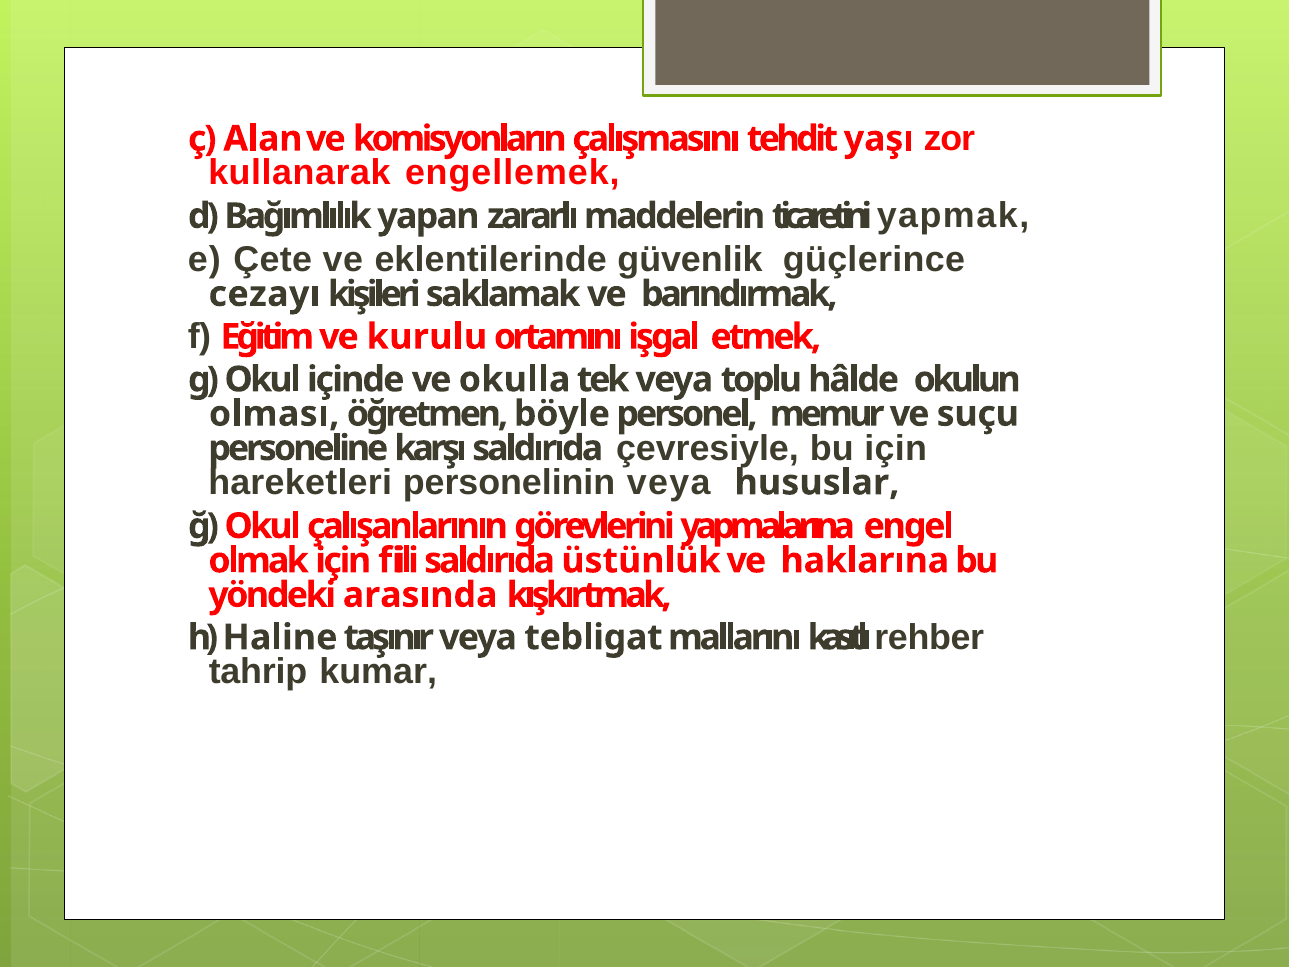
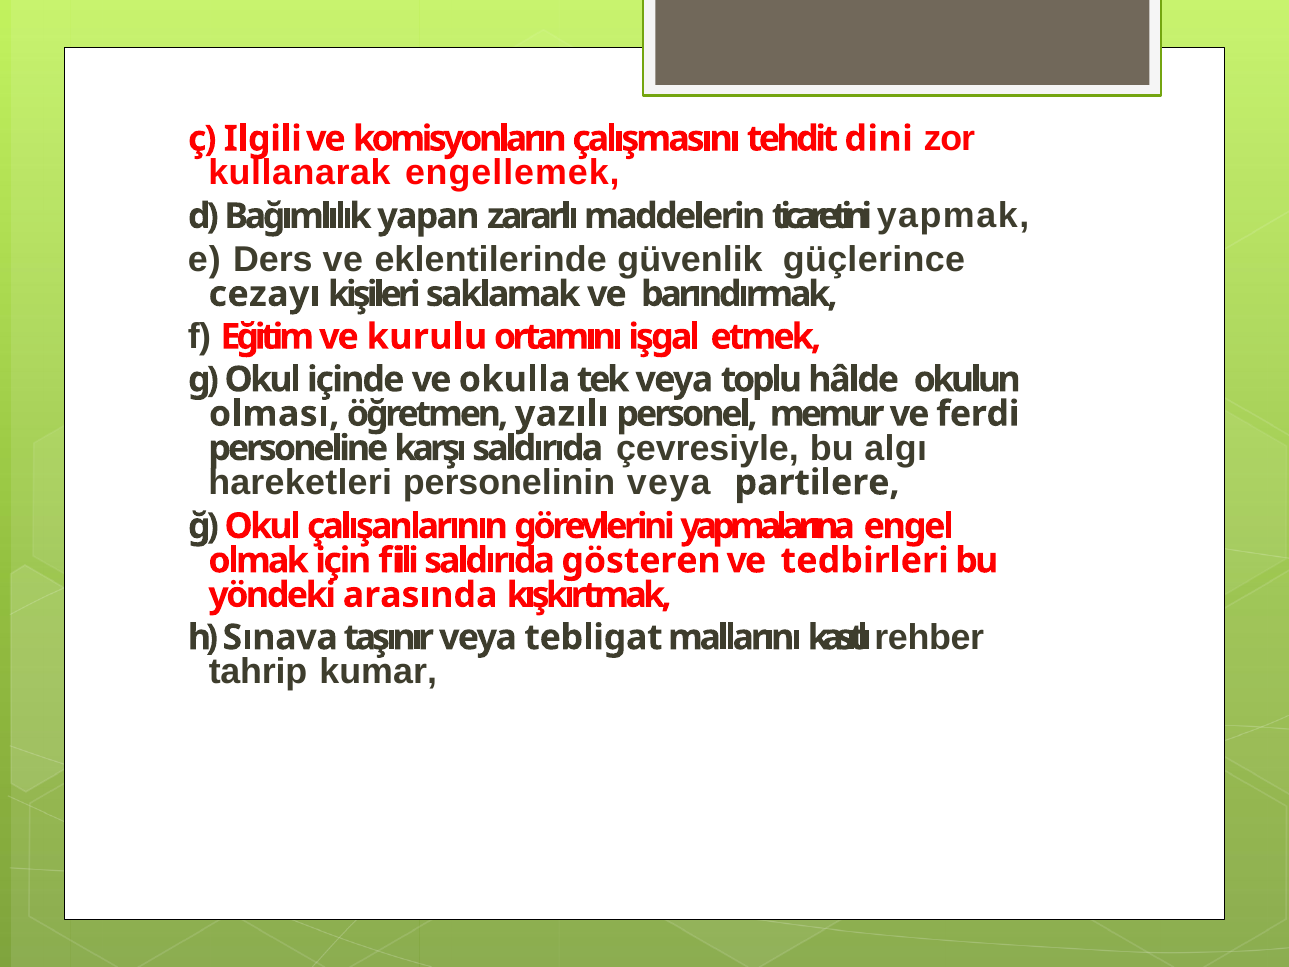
Alan: Alan -> Ilgili
yaşı: yaşı -> dini
Çete: Çete -> Ders
böyle: böyle -> yazılı
suçu: suçu -> ferdi
bu için: için -> algı
hususlar: hususlar -> partilere
üstünlük: üstünlük -> gösteren
haklarına: haklarına -> tedbirleri
Haline: Haline -> Sınava
